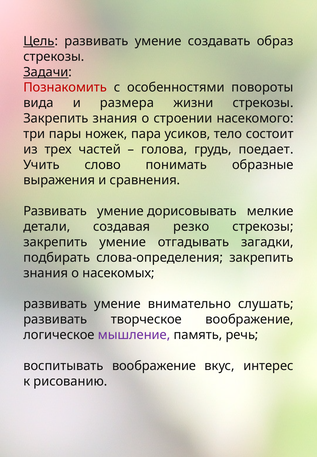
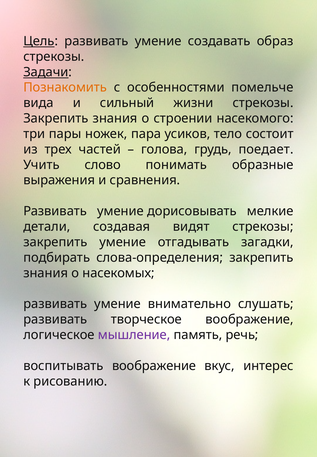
Познакомить colour: red -> orange
повороты: повороты -> помельче
размера: размера -> сильный
резко: резко -> видят
